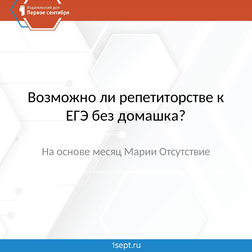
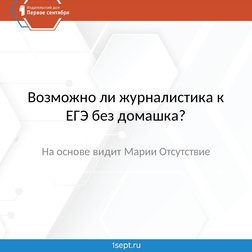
репетиторстве: репетиторстве -> журналистика
месяц: месяц -> видит
